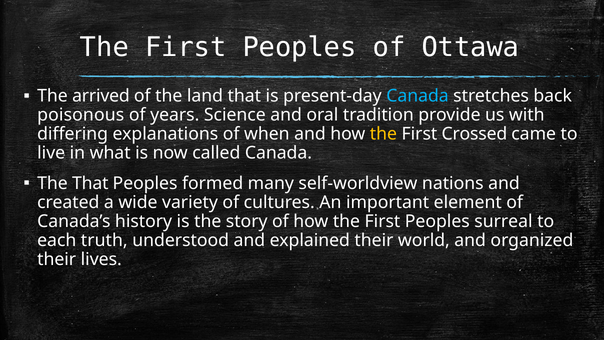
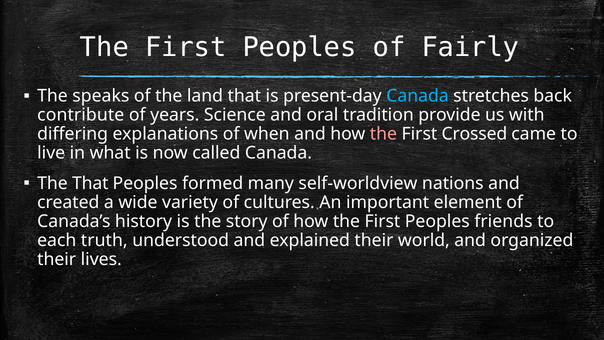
Ottawa: Ottawa -> Fairly
arrived: arrived -> speaks
poisonous: poisonous -> contribute
the at (383, 134) colour: yellow -> pink
surreal: surreal -> friends
